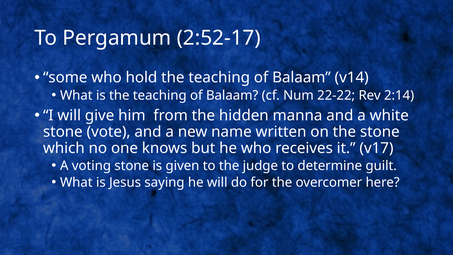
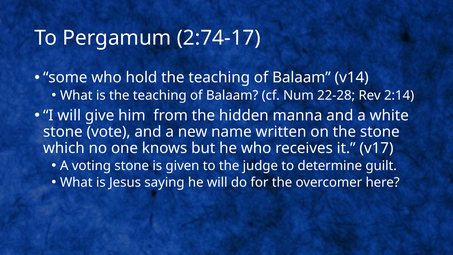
2:52-17: 2:52-17 -> 2:74-17
22-22: 22-22 -> 22-28
